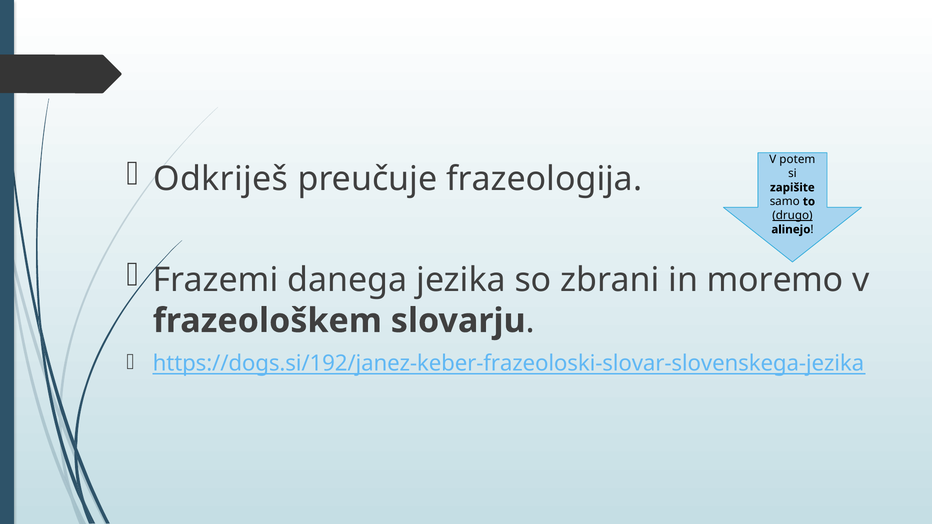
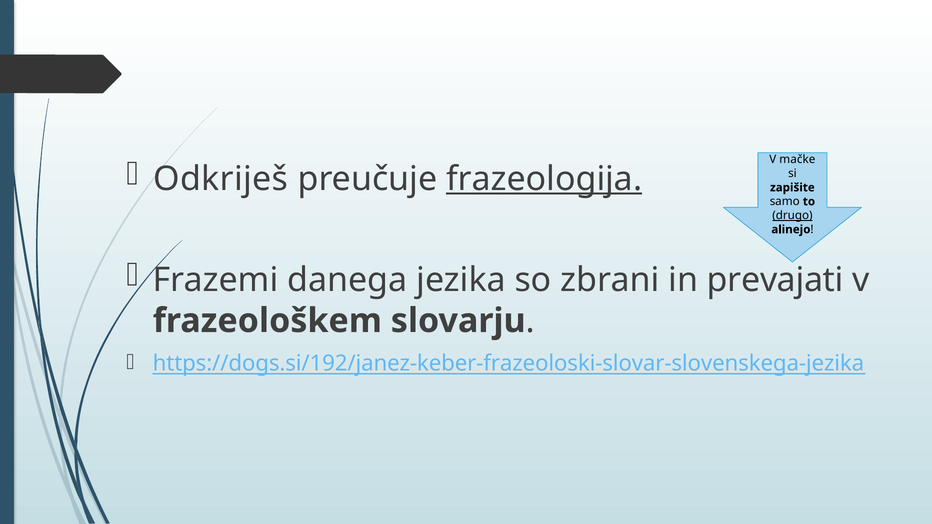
potem: potem -> mačke
frazeologija underline: none -> present
moremo: moremo -> prevajati
